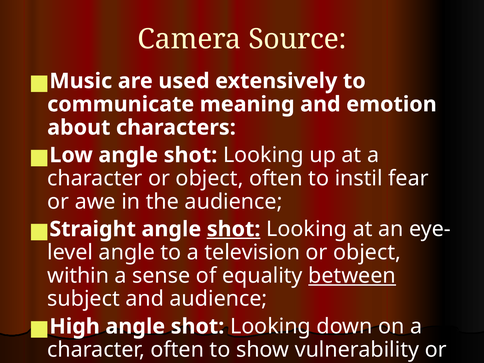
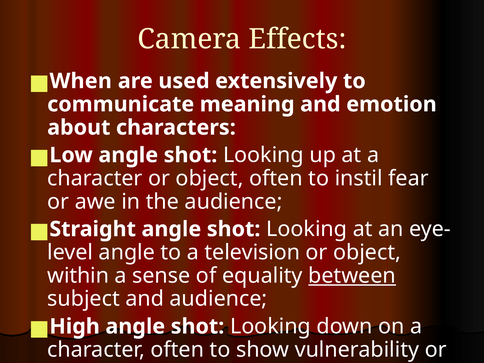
Source: Source -> Effects
Music: Music -> When
shot at (234, 229) underline: present -> none
